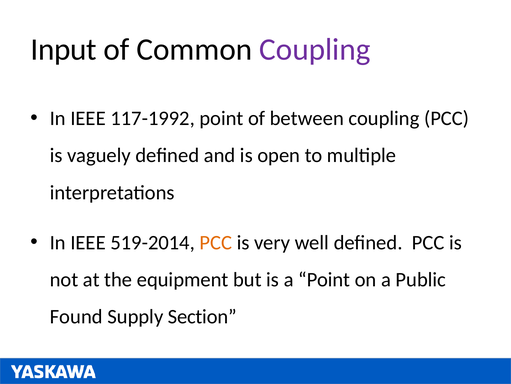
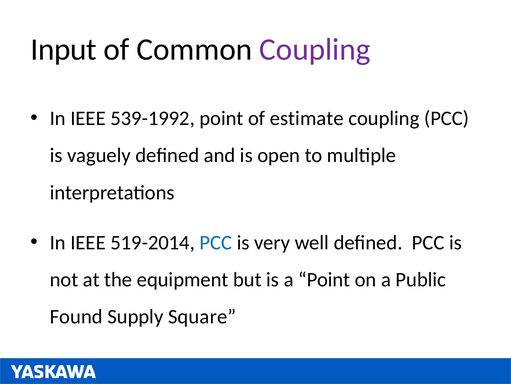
117-1992: 117-1992 -> 539-1992
between: between -> estimate
PCC at (216, 242) colour: orange -> blue
Section: Section -> Square
